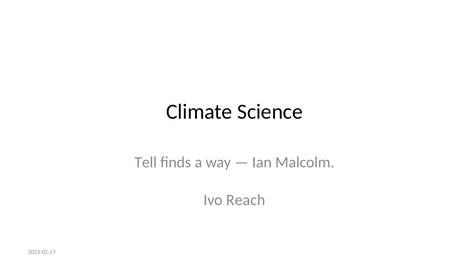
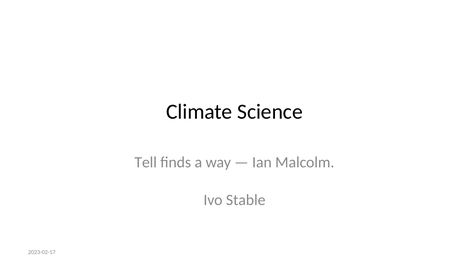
Reach: Reach -> Stable
